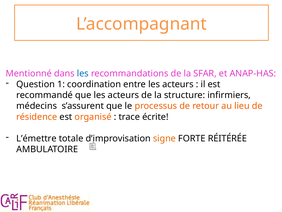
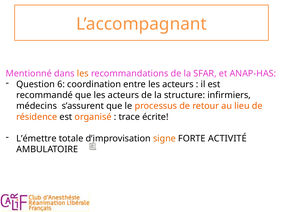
les at (83, 73) colour: blue -> orange
1: 1 -> 6
RÉITÉRÉE: RÉITÉRÉE -> ACTIVITÉ
